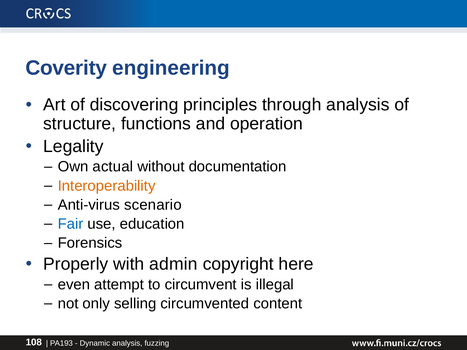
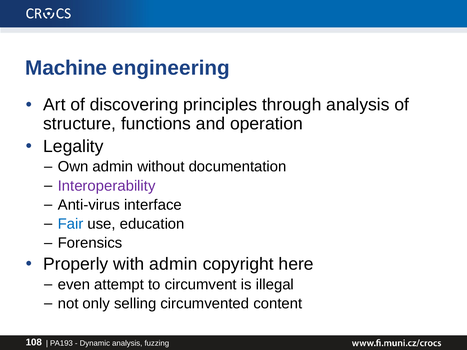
Coverity: Coverity -> Machine
Own actual: actual -> admin
Interoperability colour: orange -> purple
scenario: scenario -> interface
